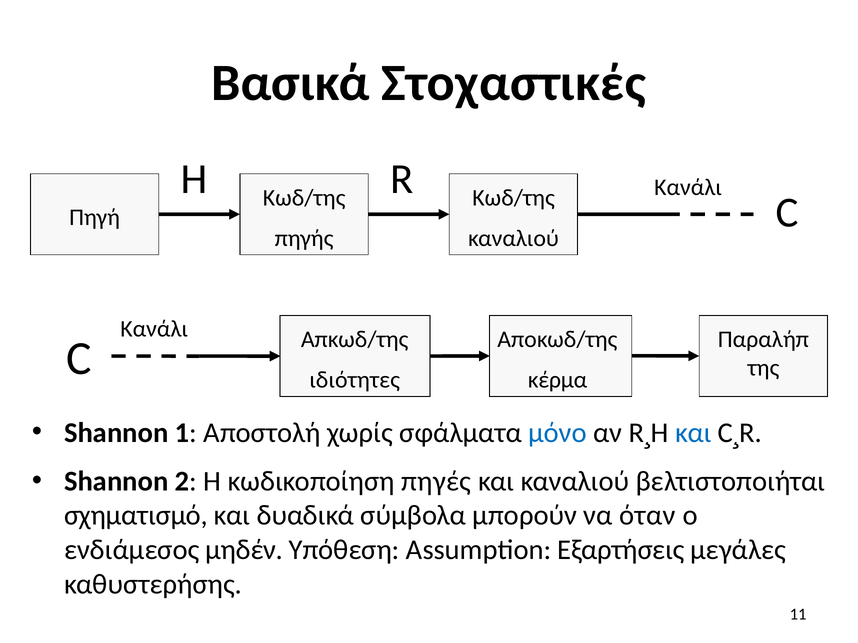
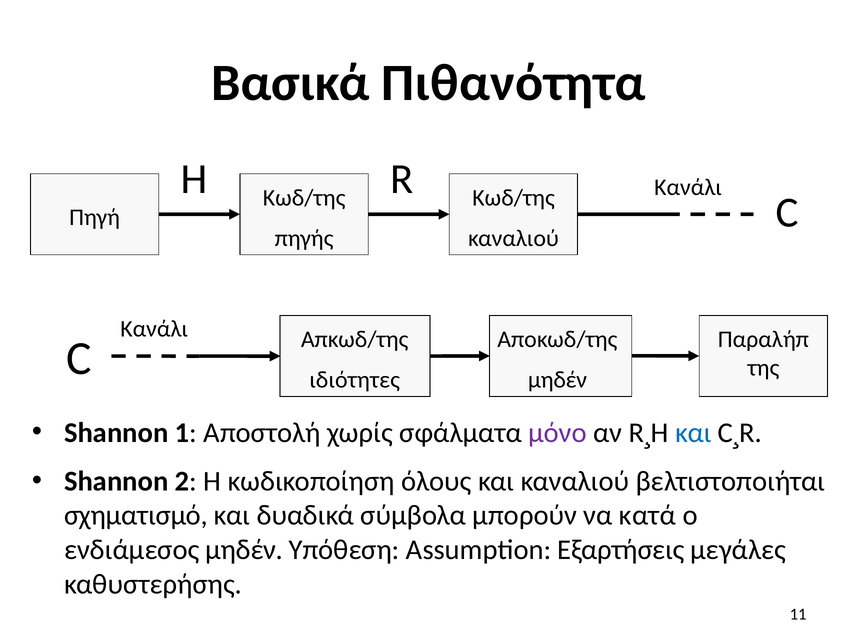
Στοχαστικές: Στοχαστικές -> Πιθανότητα
κέρμα at (558, 380): κέρμα -> μηδέν
μόνο colour: blue -> purple
πηγές: πηγές -> όλους
όταν: όταν -> κατά
